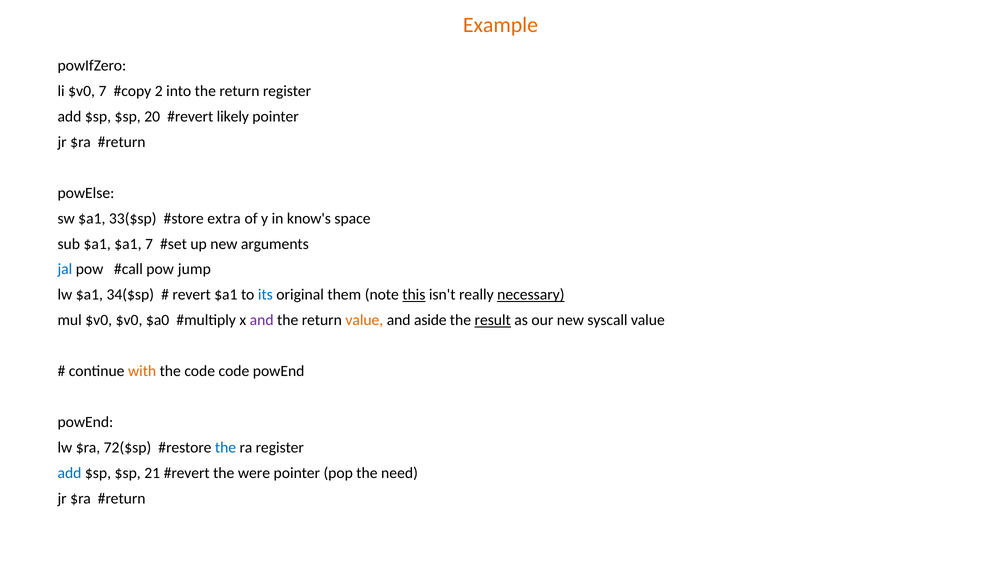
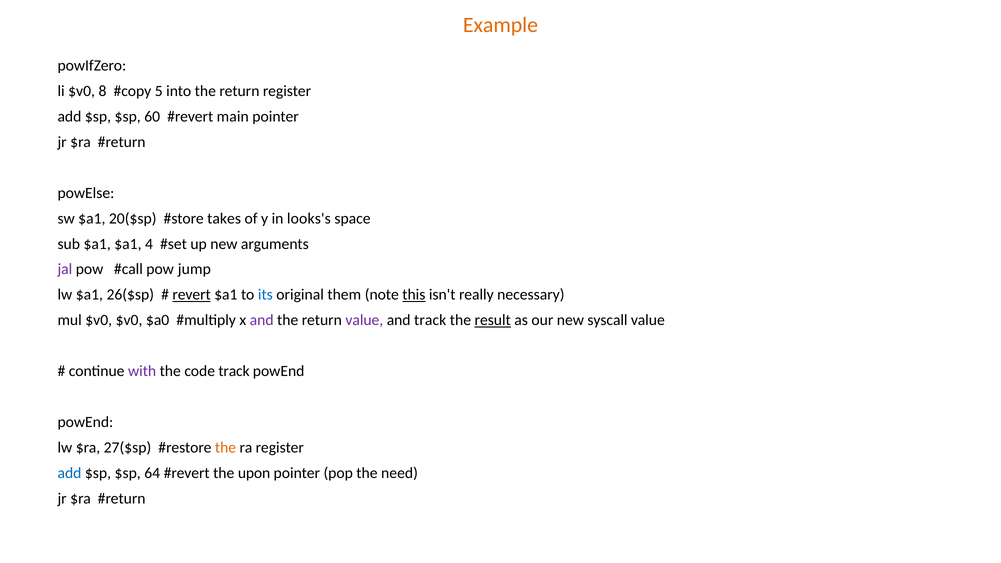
$v0 7: 7 -> 8
2: 2 -> 5
20: 20 -> 60
likely: likely -> main
33($sp: 33($sp -> 20($sp
extra: extra -> takes
know's: know's -> looks's
$a1 7: 7 -> 4
jal colour: blue -> purple
34($sp: 34($sp -> 26($sp
revert underline: none -> present
necessary underline: present -> none
value at (364, 320) colour: orange -> purple
and aside: aside -> track
with colour: orange -> purple
code code: code -> track
72($sp: 72($sp -> 27($sp
the at (226, 448) colour: blue -> orange
21: 21 -> 64
were: were -> upon
